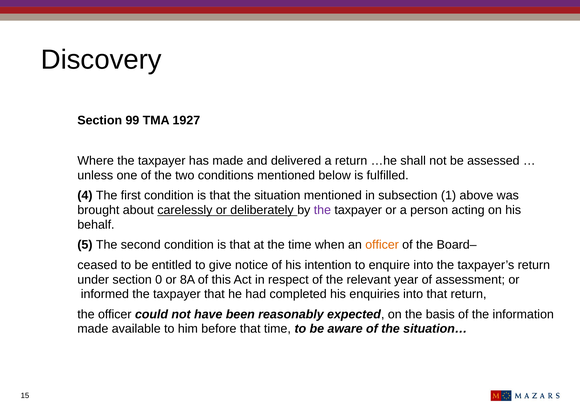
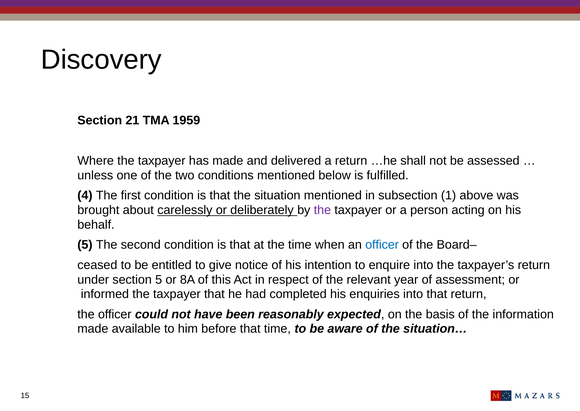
99: 99 -> 21
1927: 1927 -> 1959
officer at (382, 244) colour: orange -> blue
section 0: 0 -> 5
